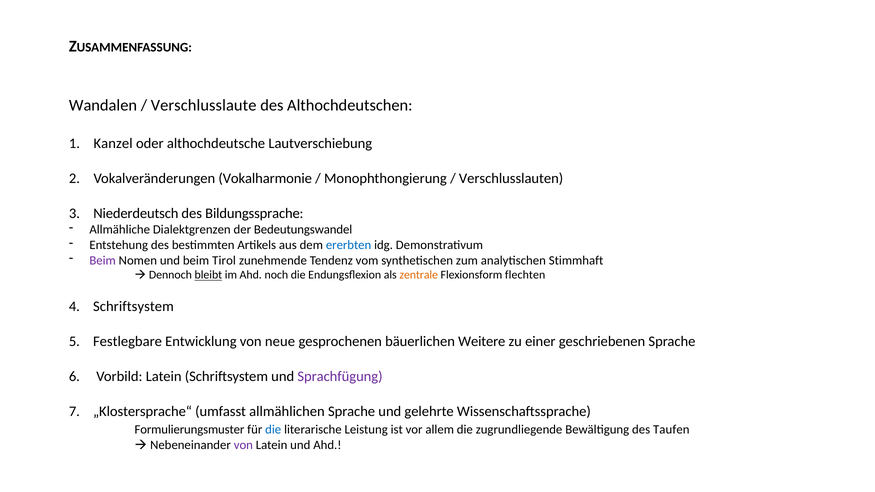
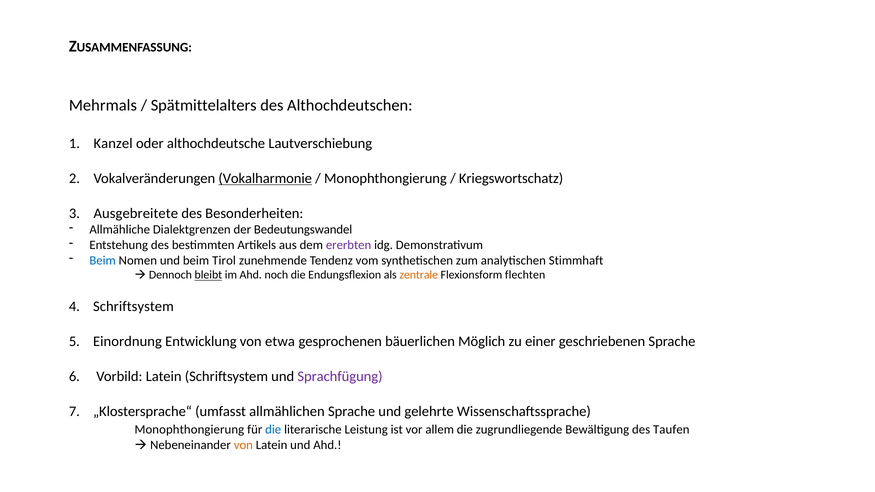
Wandalen: Wandalen -> Mehrmals
Verschlusslaute: Verschlusslaute -> Spätmittelalters
Vokalharmonie underline: none -> present
Verschlusslauten: Verschlusslauten -> Kriegswortschatz
Niederdeutsch: Niederdeutsch -> Ausgebreitete
Bildungssprache: Bildungssprache -> Besonderheiten
ererbten colour: blue -> purple
Beim at (103, 260) colour: purple -> blue
Festlegbare: Festlegbare -> Einordnung
neue: neue -> etwa
Weitere: Weitere -> Möglich
Formulierungsmuster at (189, 430): Formulierungsmuster -> Monophthongierung
von at (243, 445) colour: purple -> orange
